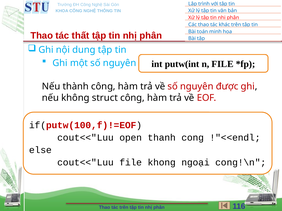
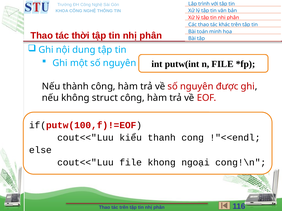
thất: thất -> thời
open: open -> kiểu
